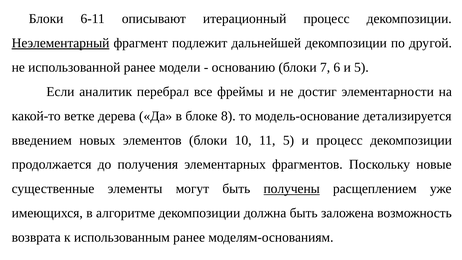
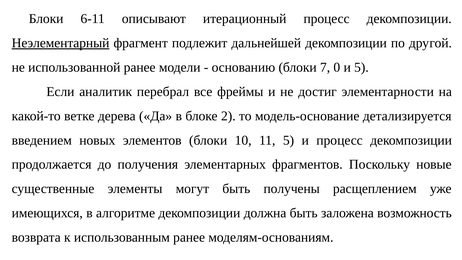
6: 6 -> 0
8: 8 -> 2
получены underline: present -> none
